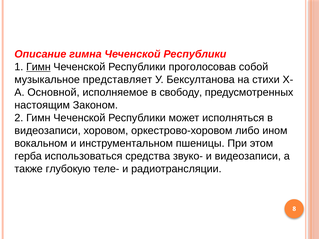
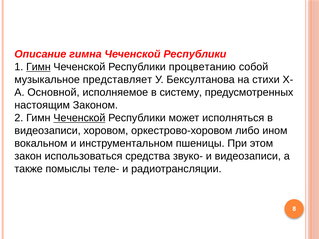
проголосовав: проголосовав -> процветанию
свободу: свободу -> систему
Чеченской at (79, 118) underline: none -> present
герба: герба -> закон
глубокую: глубокую -> помыслы
